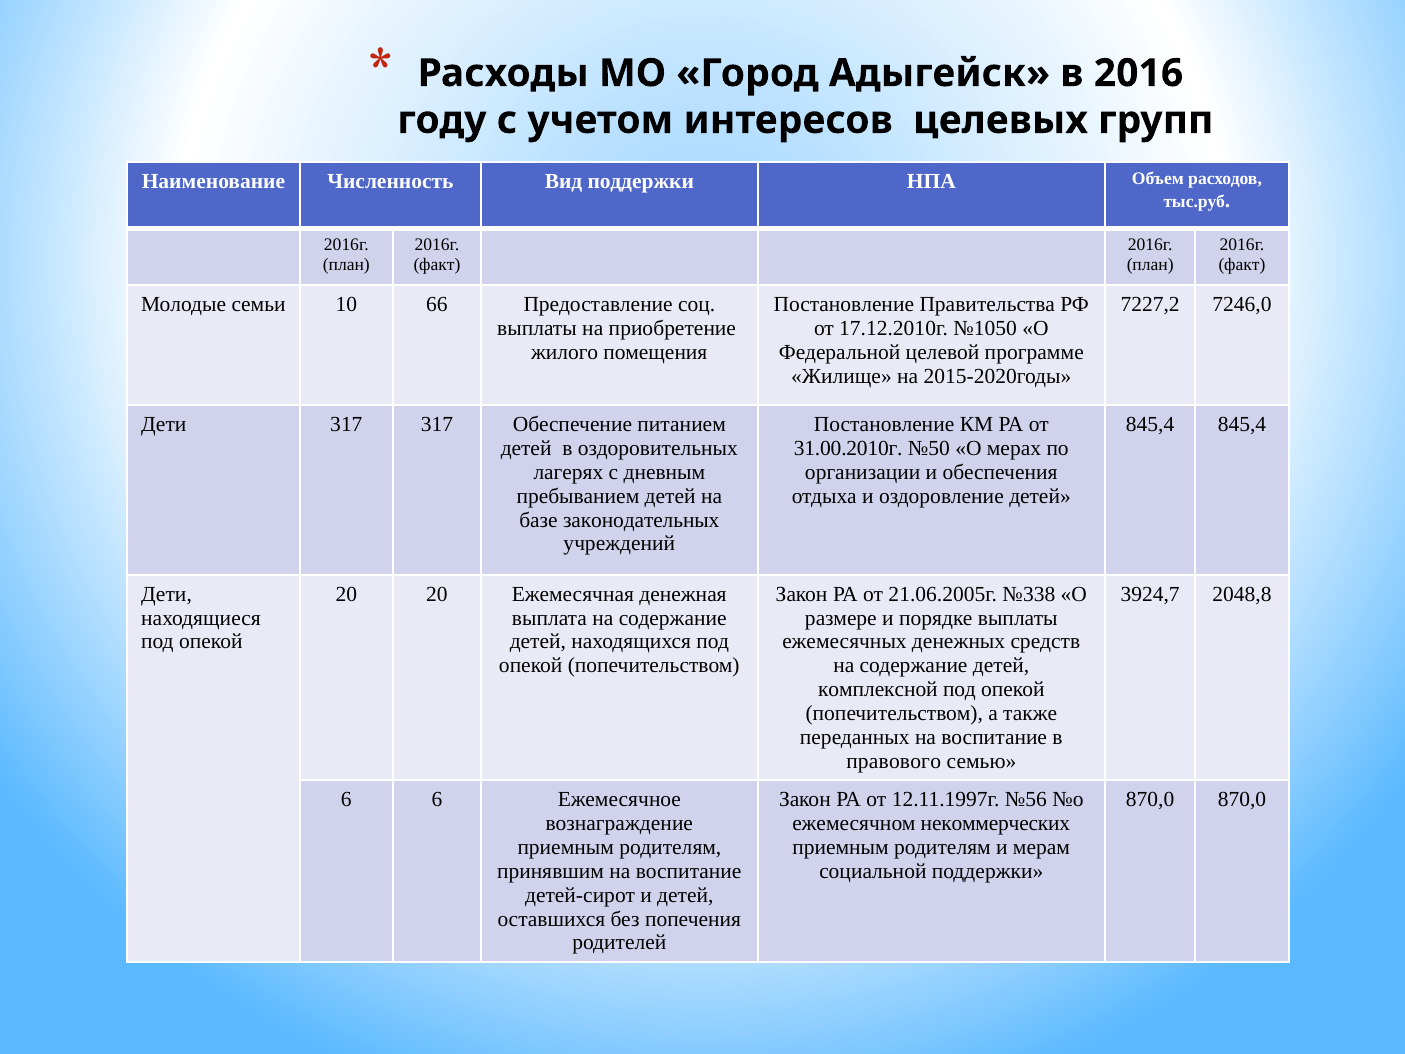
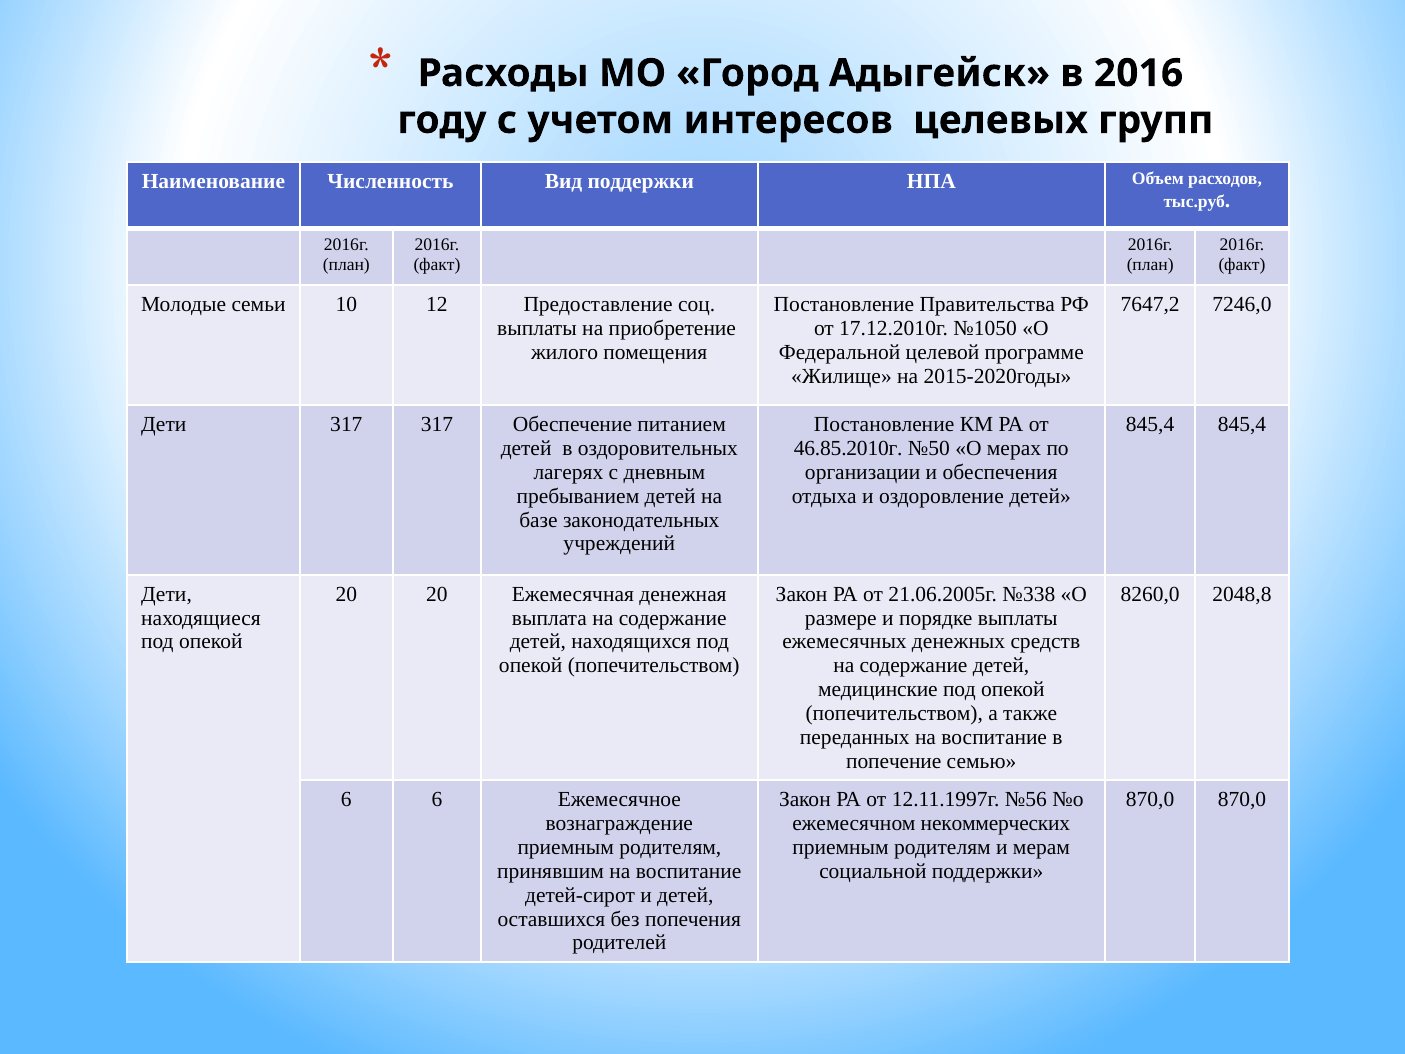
66: 66 -> 12
7227,2: 7227,2 -> 7647,2
31.00.2010г: 31.00.2010г -> 46.85.2010г
3924,7: 3924,7 -> 8260,0
комплексной: комплексной -> медицинские
правового: правового -> попечение
